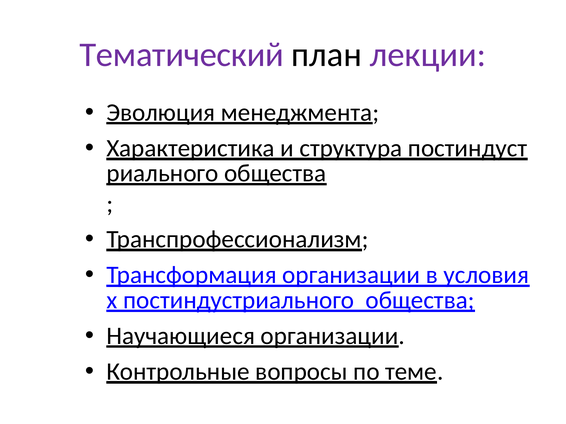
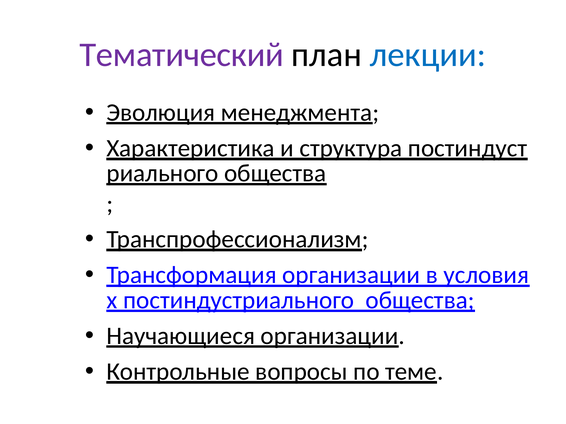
лекции colour: purple -> blue
